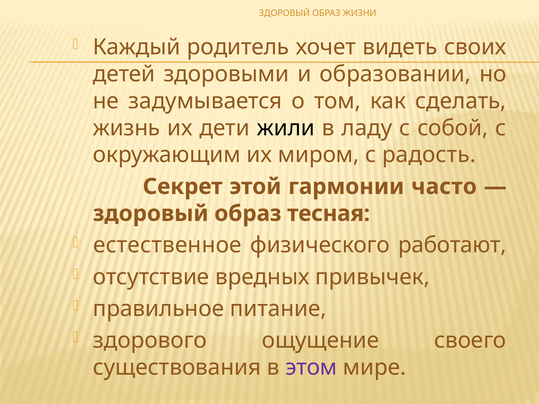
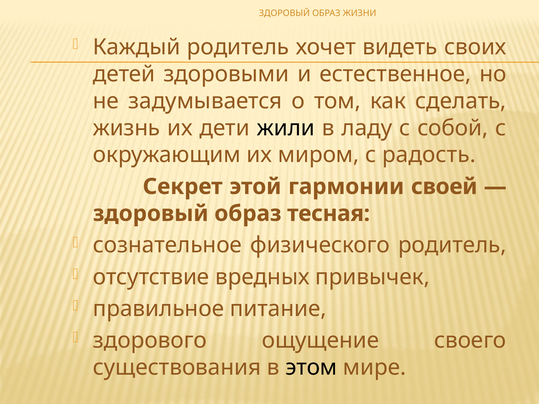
образовании: образовании -> естественное
часто: часто -> своей
естественное: естественное -> сознательное
физического работают: работают -> родитель
этом colour: purple -> black
